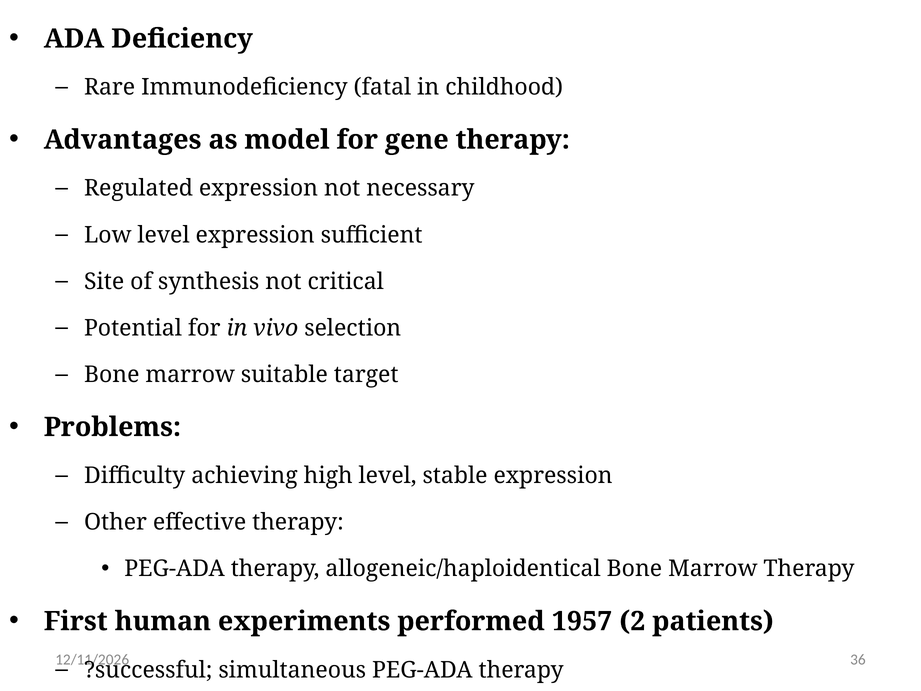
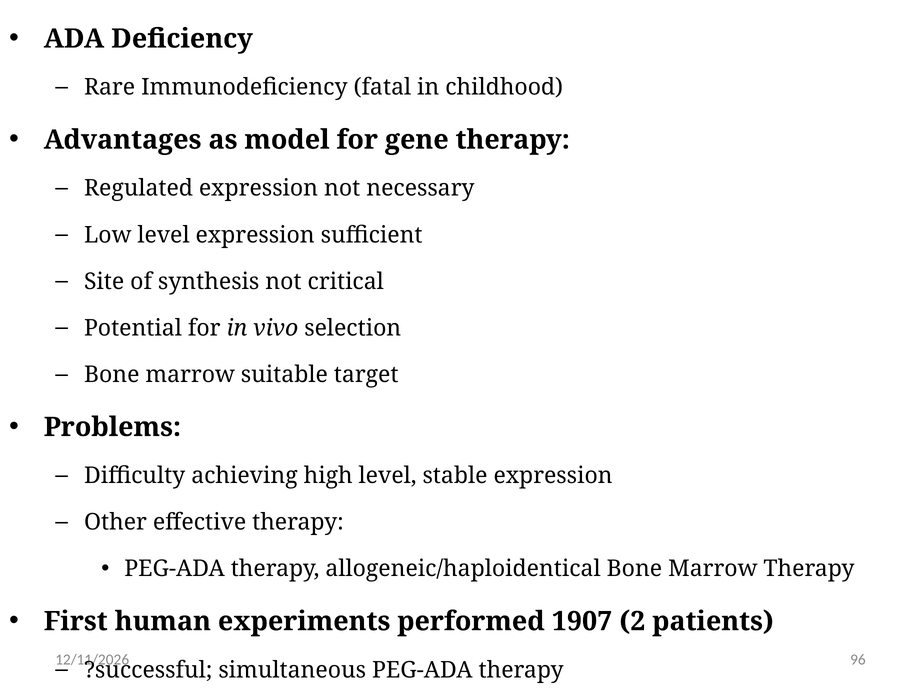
1957: 1957 -> 1907
36: 36 -> 96
